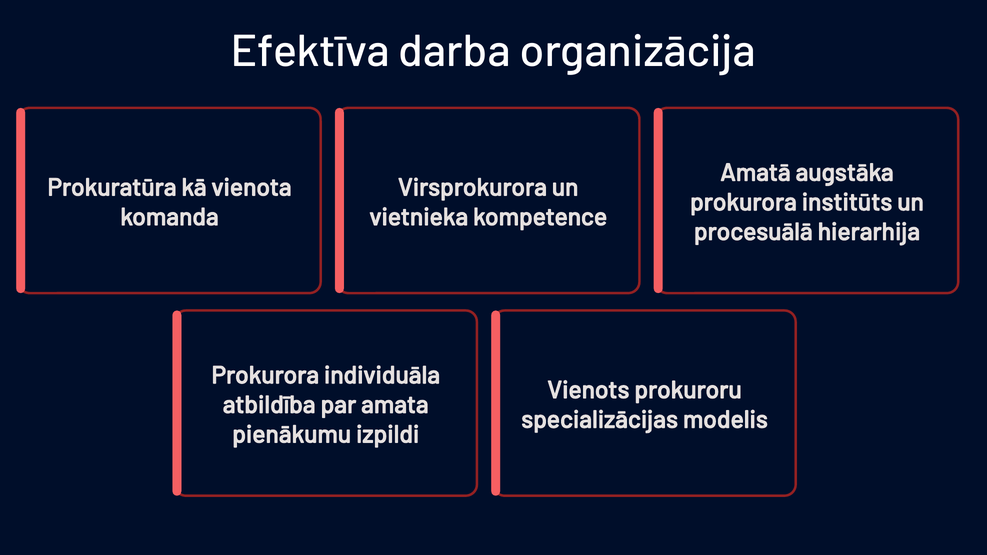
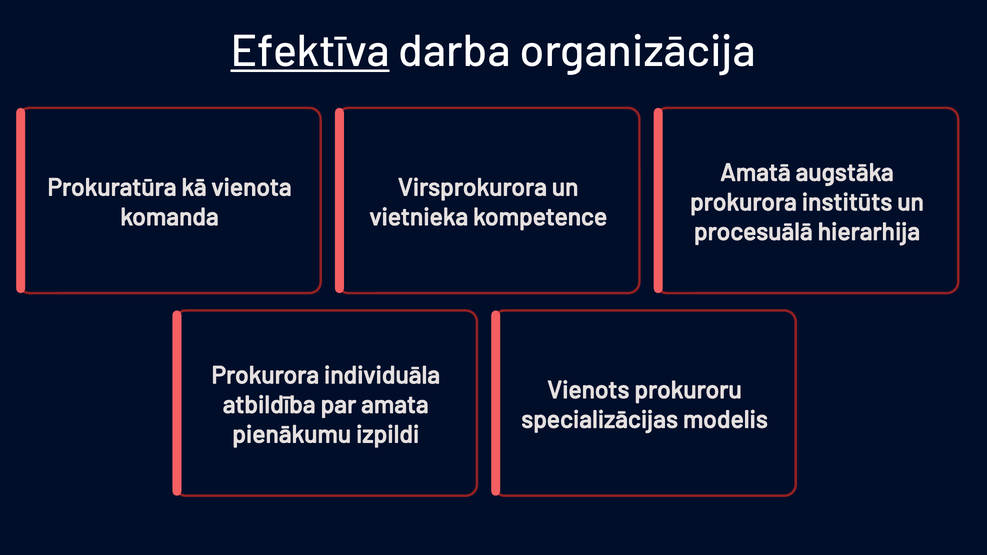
Efektīva underline: none -> present
